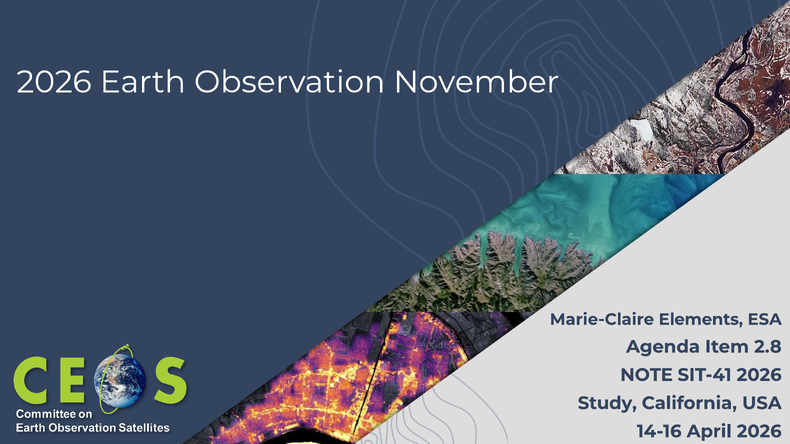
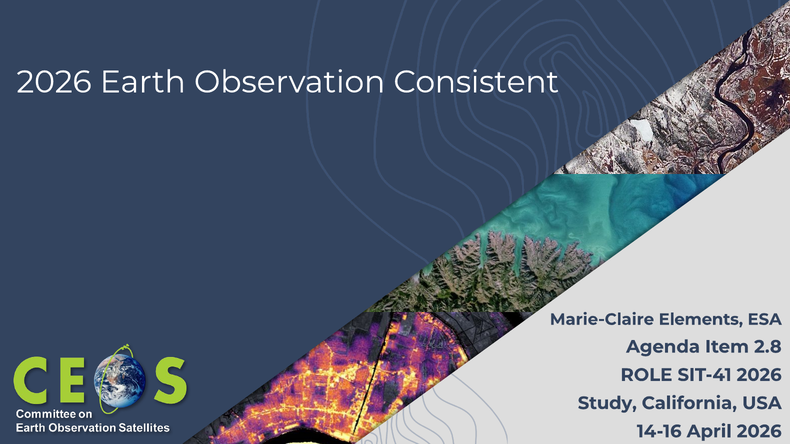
November: November -> Consistent
NOTE: NOTE -> ROLE
